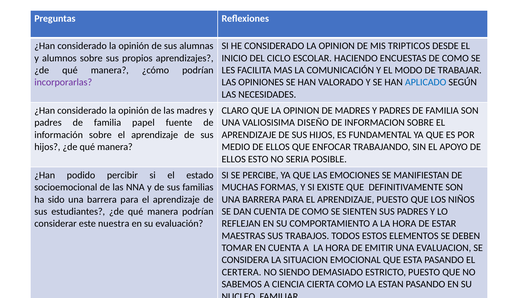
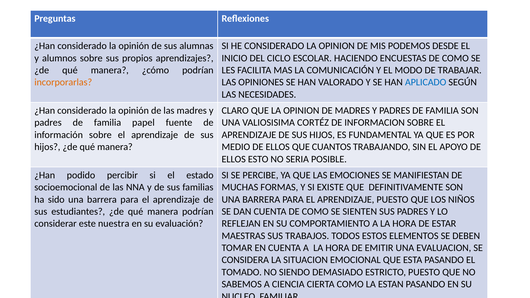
TRIPTICOS: TRIPTICOS -> PODEMOS
incorporarlas colour: purple -> orange
DISEÑO: DISEÑO -> CORTÉZ
ENFOCAR: ENFOCAR -> CUANTOS
CERTERA: CERTERA -> TOMADO
